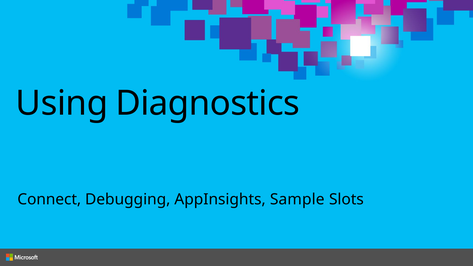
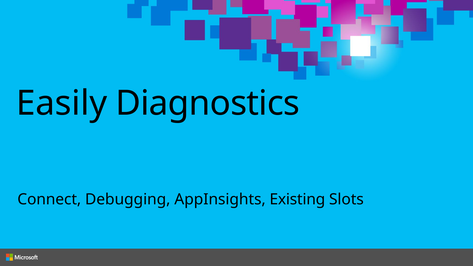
Using: Using -> Easily
Sample: Sample -> Existing
